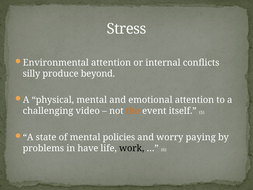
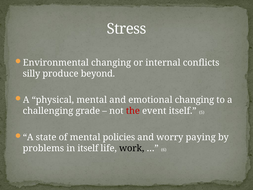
Environmental attention: attention -> changing
emotional attention: attention -> changing
video: video -> grade
the colour: orange -> red
in have: have -> itself
